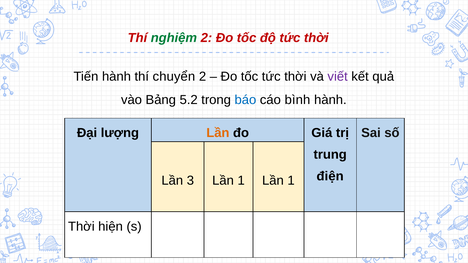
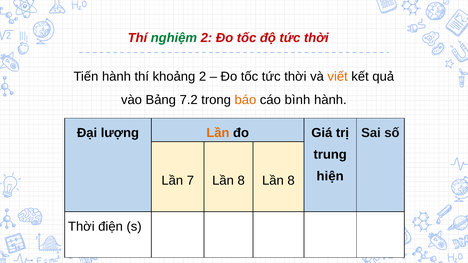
chuyển: chuyển -> khoảng
viết colour: purple -> orange
5.2: 5.2 -> 7.2
báo colour: blue -> orange
điện: điện -> hiện
3: 3 -> 7
1 at (241, 181): 1 -> 8
1 at (291, 181): 1 -> 8
hiện: hiện -> điện
